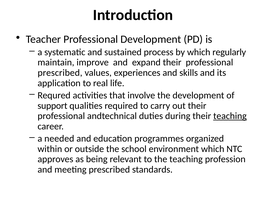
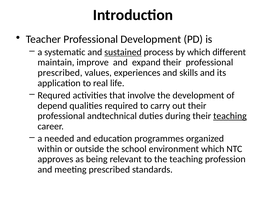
sustained underline: none -> present
regularly: regularly -> different
support: support -> depend
